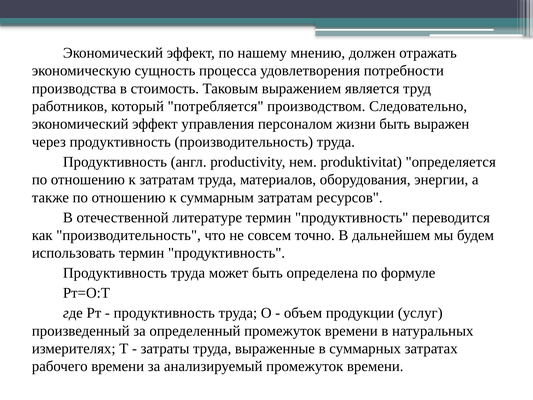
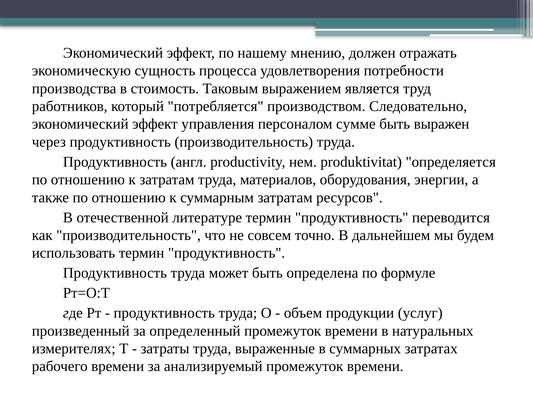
жизни: жизни -> сумме
